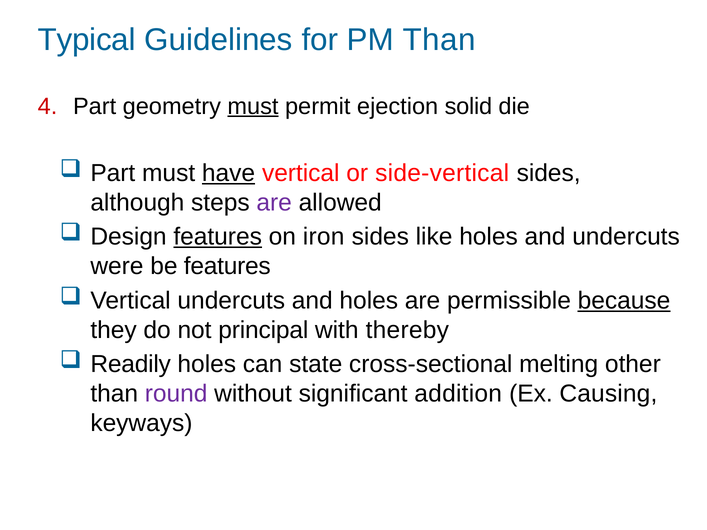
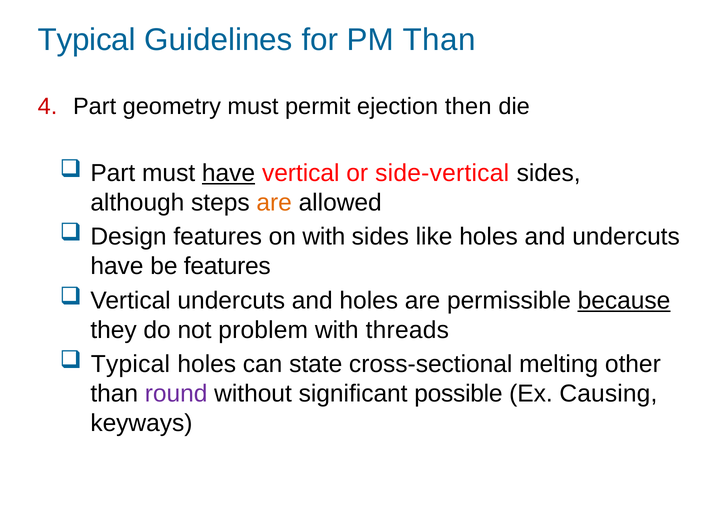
must at (253, 106) underline: present -> none
solid: solid -> then
are at (274, 203) colour: purple -> orange
features at (218, 237) underline: present -> none
on iron: iron -> with
were at (117, 266): were -> have
principal: principal -> problem
thereby: thereby -> threads
Readily at (131, 364): Readily -> Typical
addition: addition -> possible
